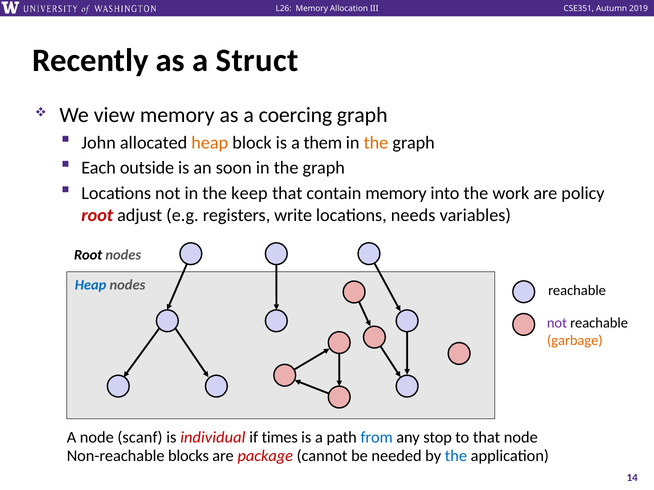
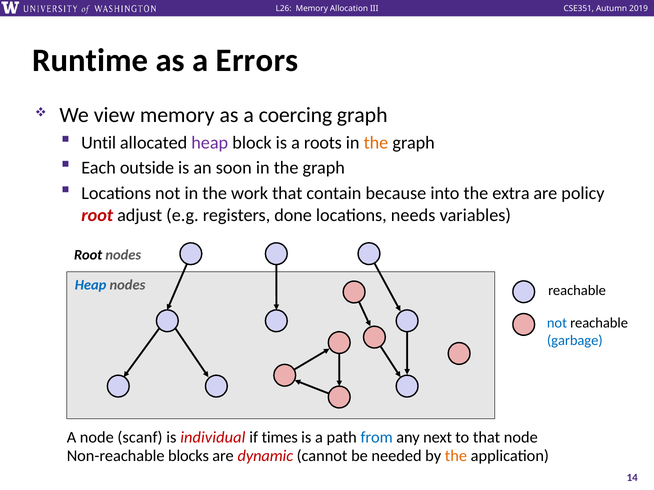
Recently: Recently -> Runtime
Struct: Struct -> Errors
John: John -> Until
heap at (210, 143) colour: orange -> purple
them: them -> roots
keep: keep -> work
contain memory: memory -> because
work: work -> extra
write: write -> done
not at (557, 323) colour: purple -> blue
garbage colour: orange -> blue
stop: stop -> next
package: package -> dynamic
the at (456, 456) colour: blue -> orange
